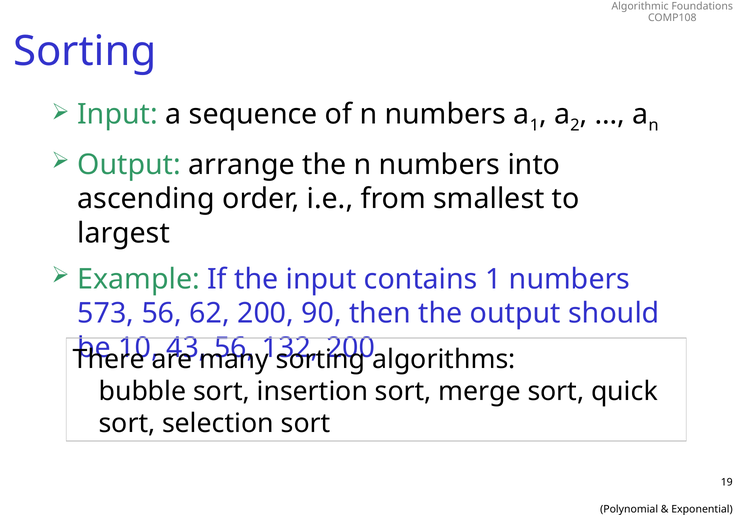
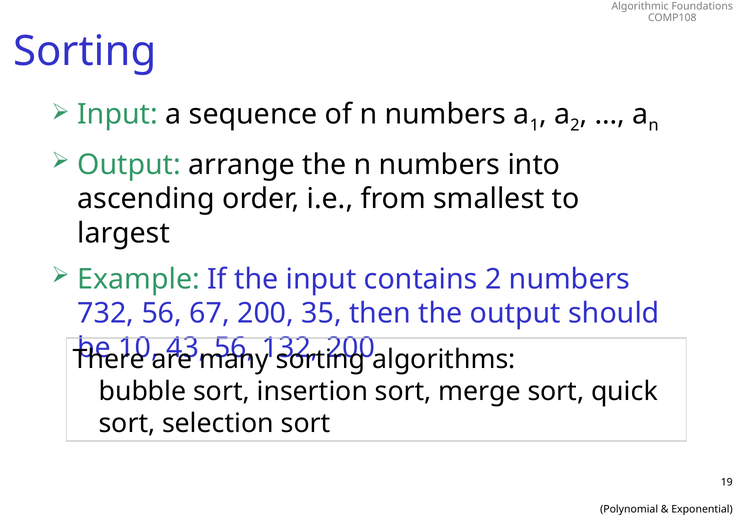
contains 1: 1 -> 2
573: 573 -> 732
62: 62 -> 67
90: 90 -> 35
